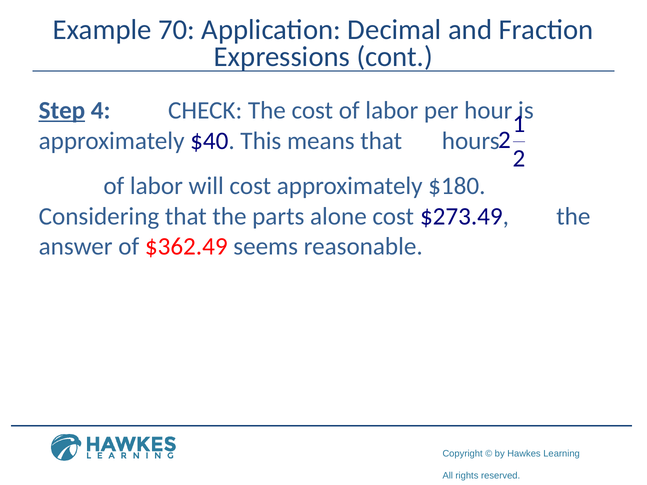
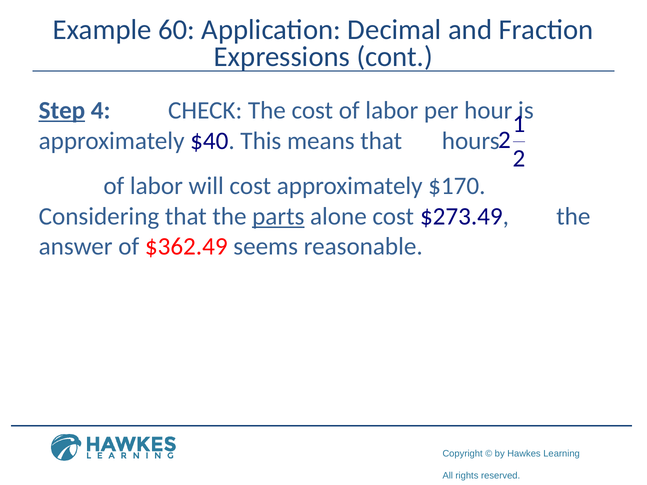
70: 70 -> 60
$180: $180 -> $170
parts underline: none -> present
